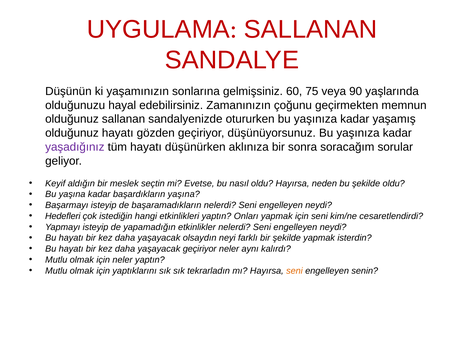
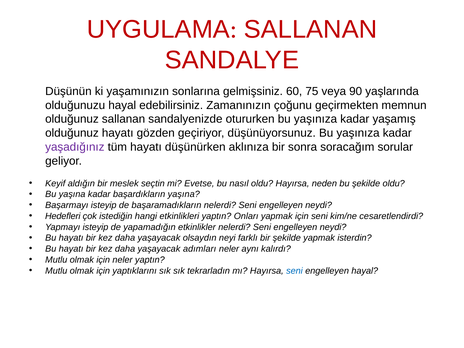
yaşayacak geçiriyor: geçiriyor -> adımları
seni at (294, 271) colour: orange -> blue
engelleyen senin: senin -> hayal
